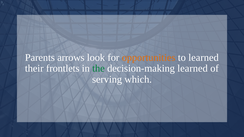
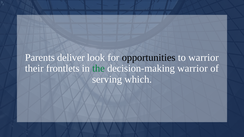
arrows: arrows -> deliver
opportunities colour: orange -> black
to learned: learned -> warrior
decision-making learned: learned -> warrior
